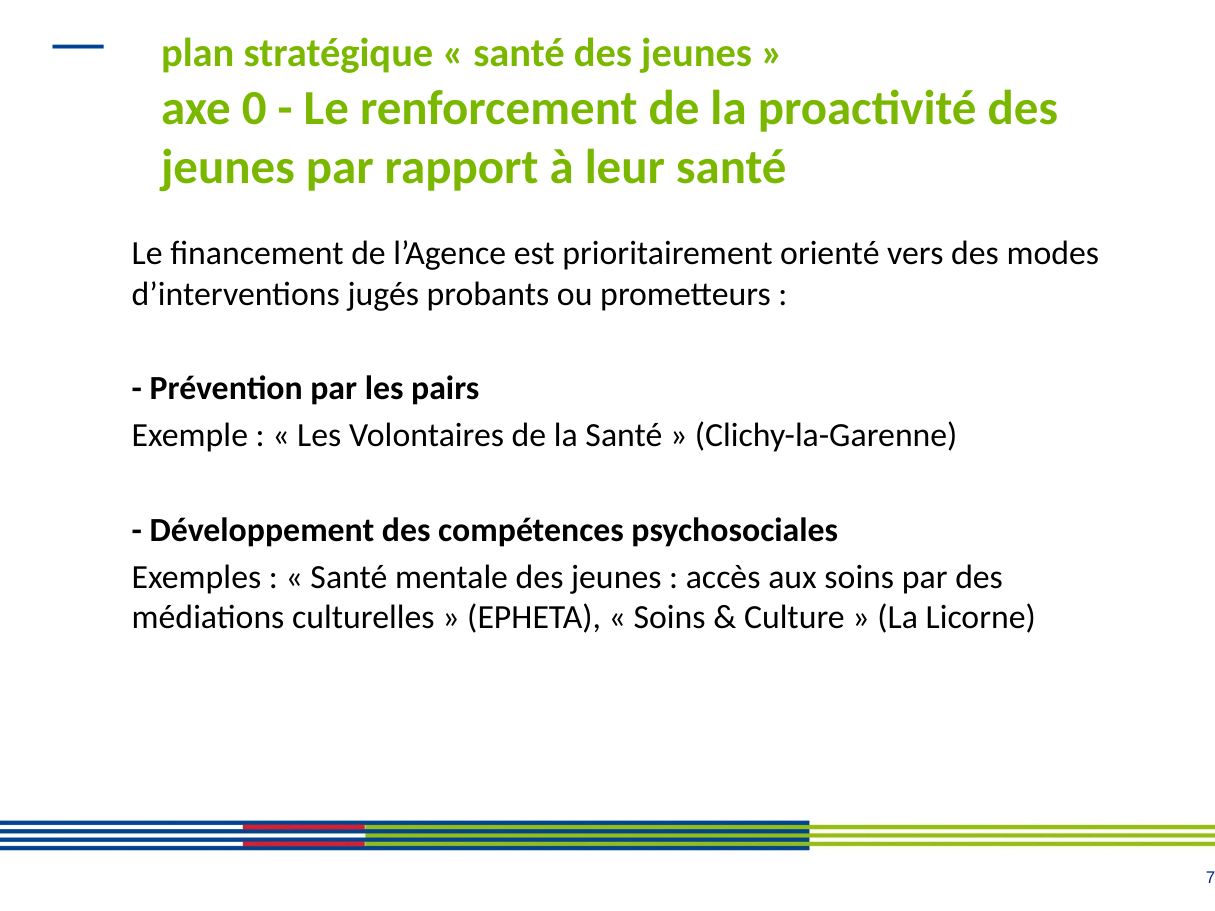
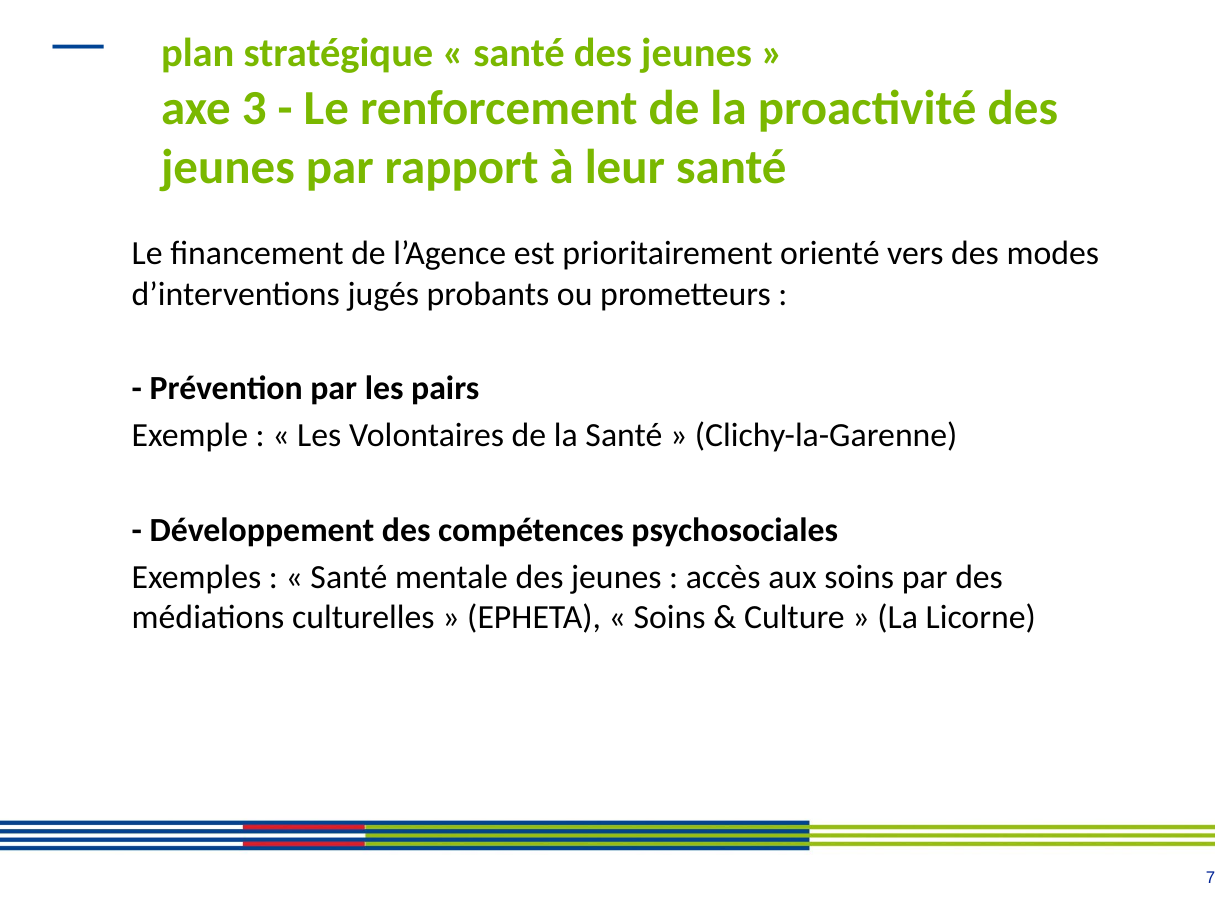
0: 0 -> 3
